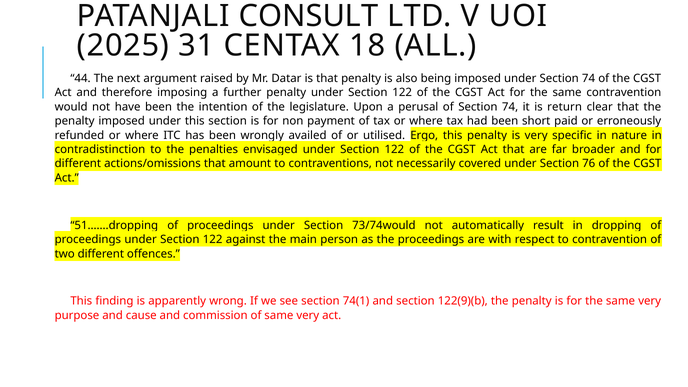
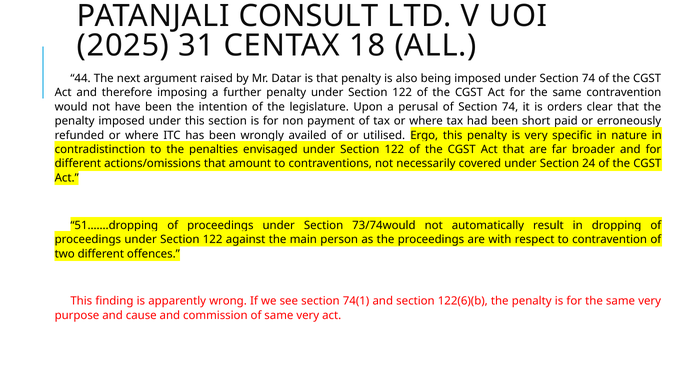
return: return -> orders
76: 76 -> 24
122(9)(b: 122(9)(b -> 122(6)(b
